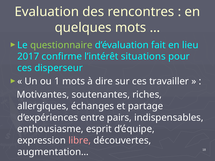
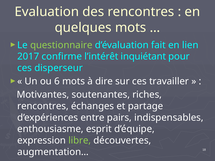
lieu: lieu -> lien
situations: situations -> inquiétant
1: 1 -> 6
allergiques at (43, 106): allergiques -> rencontres
libre colour: pink -> light green
